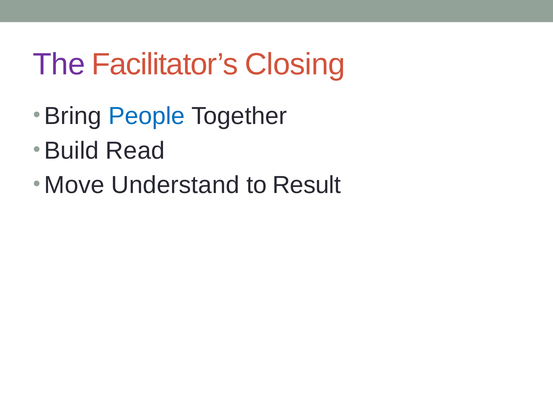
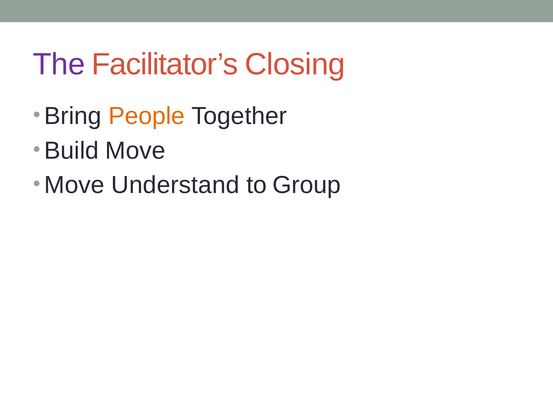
People colour: blue -> orange
Build Read: Read -> Move
Result: Result -> Group
